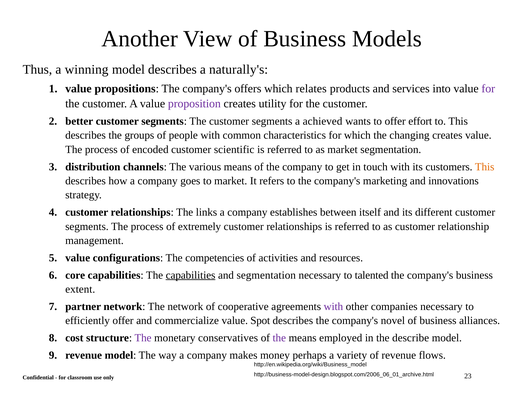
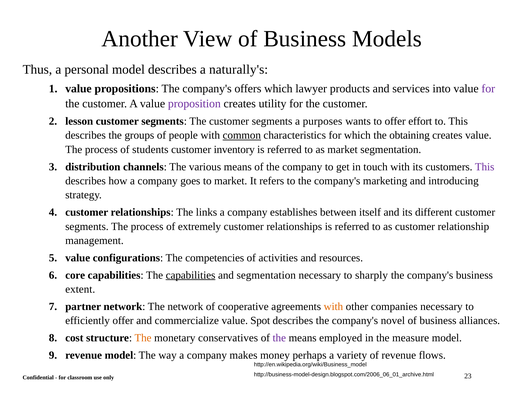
winning: winning -> personal
relates: relates -> lawyer
better: better -> lesson
achieved: achieved -> purposes
common underline: none -> present
changing: changing -> obtaining
encoded: encoded -> students
scientific: scientific -> inventory
This at (485, 167) colour: orange -> purple
innovations: innovations -> introducing
talented: talented -> sharply
with at (333, 307) colour: purple -> orange
The at (143, 338) colour: purple -> orange
describe: describe -> measure
